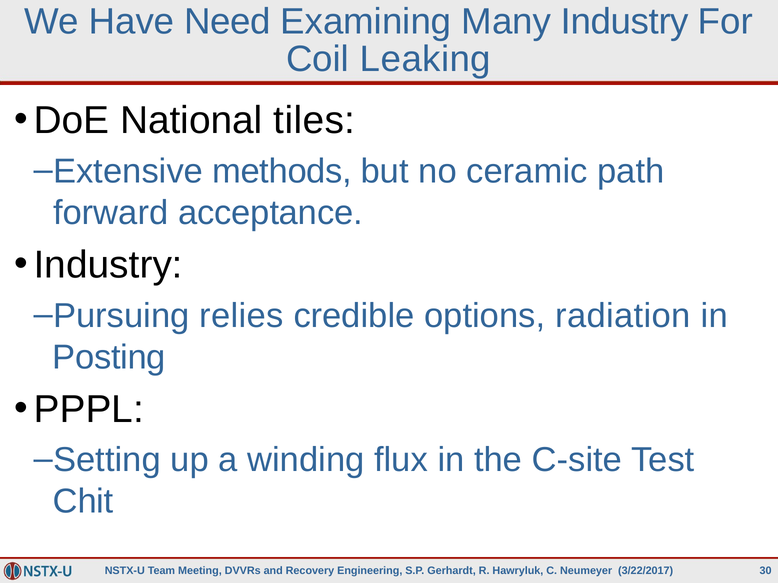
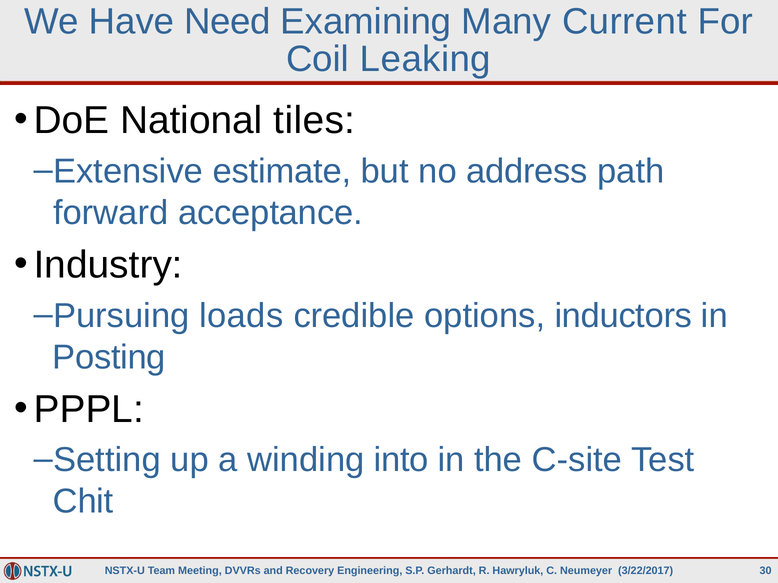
Many Industry: Industry -> Current
methods: methods -> estimate
ceramic: ceramic -> address
relies: relies -> loads
radiation: radiation -> inductors
flux: flux -> into
